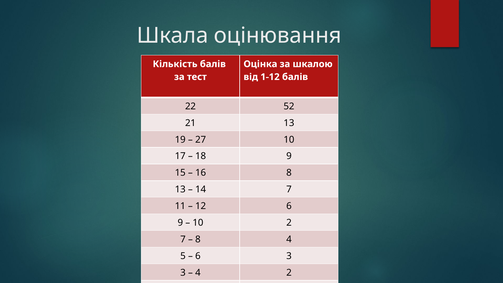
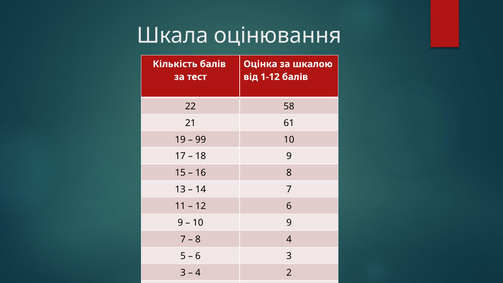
52: 52 -> 58
21 13: 13 -> 61
27: 27 -> 99
10 2: 2 -> 9
